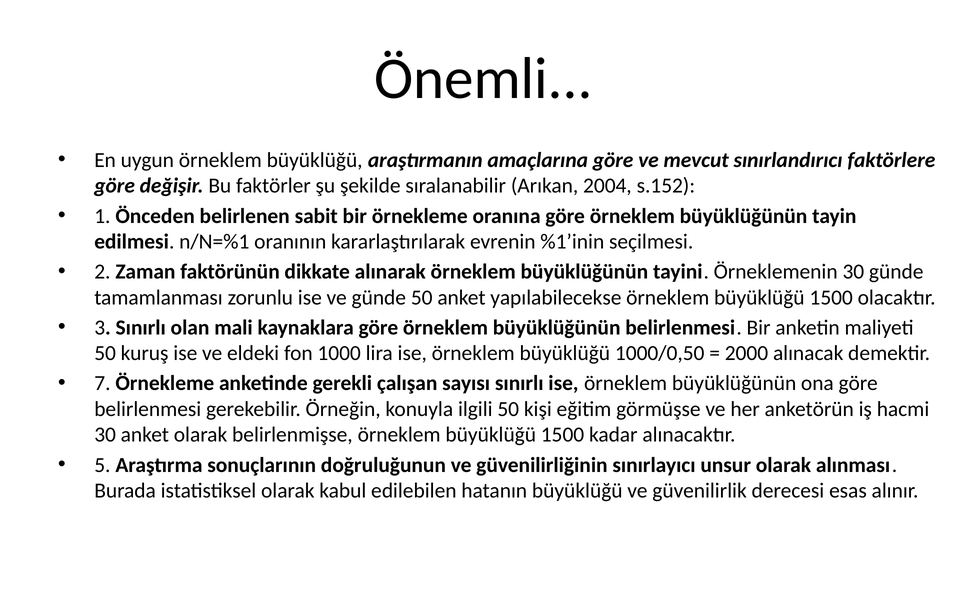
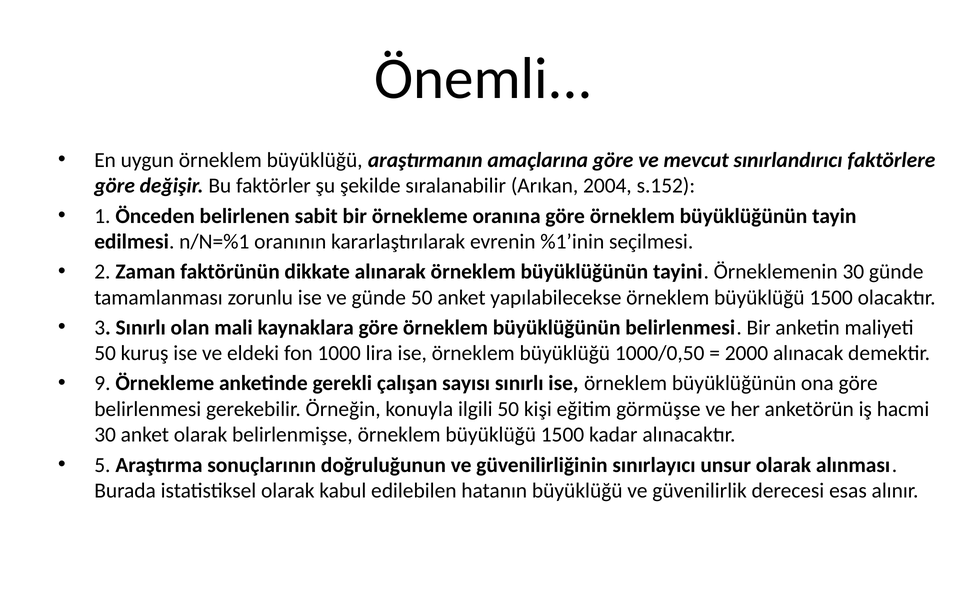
7: 7 -> 9
